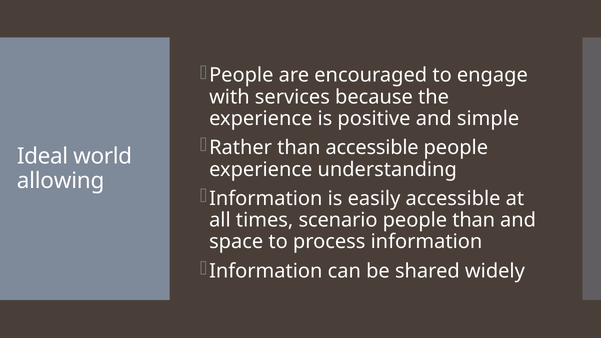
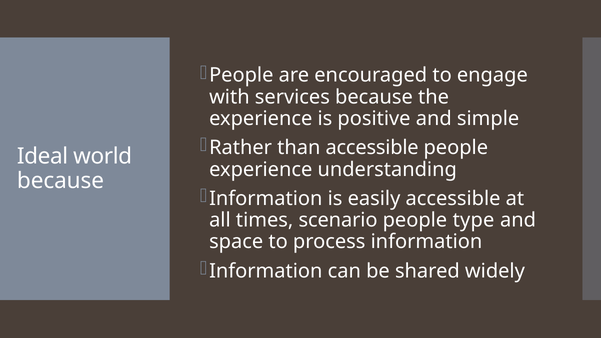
allowing at (61, 181): allowing -> because
people than: than -> type
